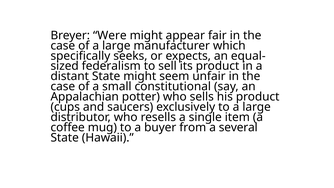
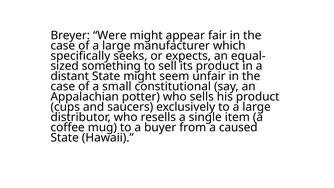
federalism: federalism -> something
several: several -> caused
